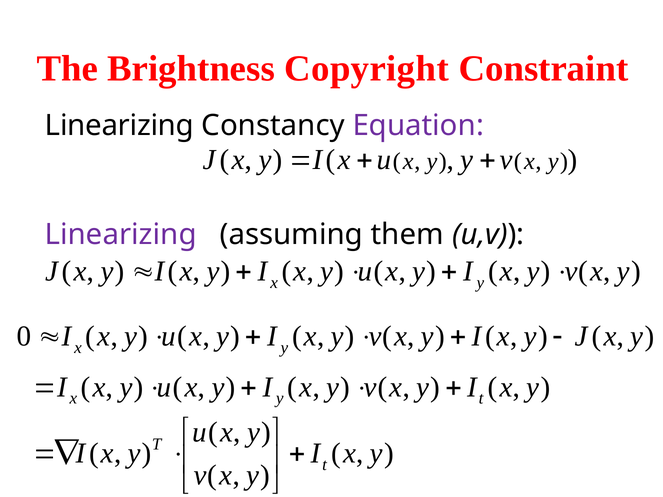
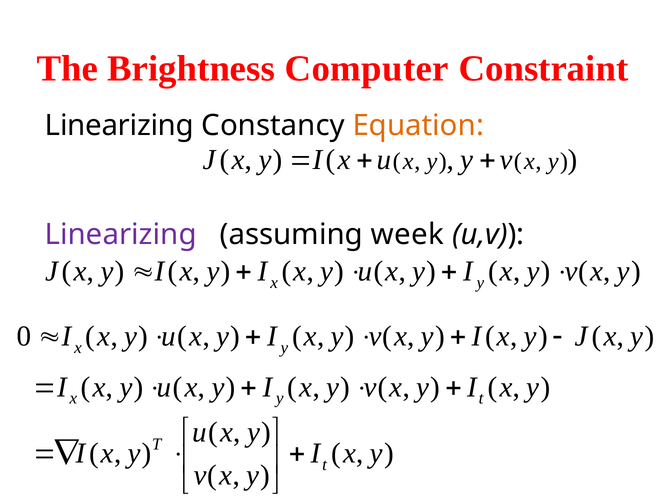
Copyright: Copyright -> Computer
Equation colour: purple -> orange
them: them -> week
